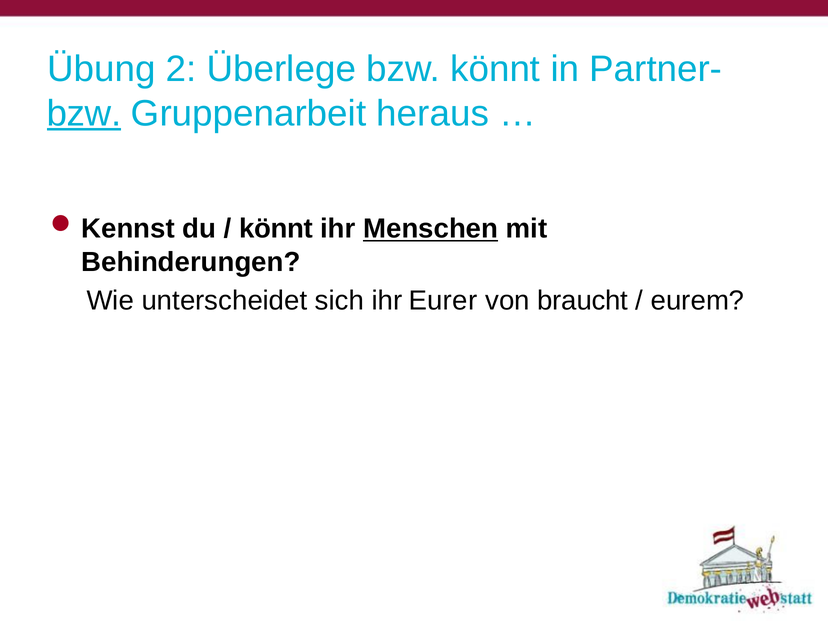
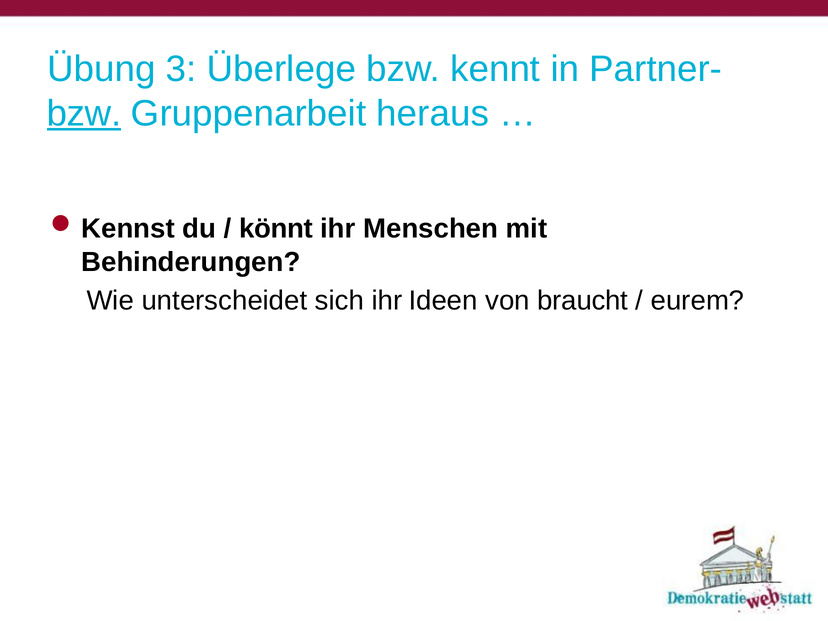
2: 2 -> 3
bzw könnt: könnt -> kennt
Menschen underline: present -> none
Eurer: Eurer -> Ideen
